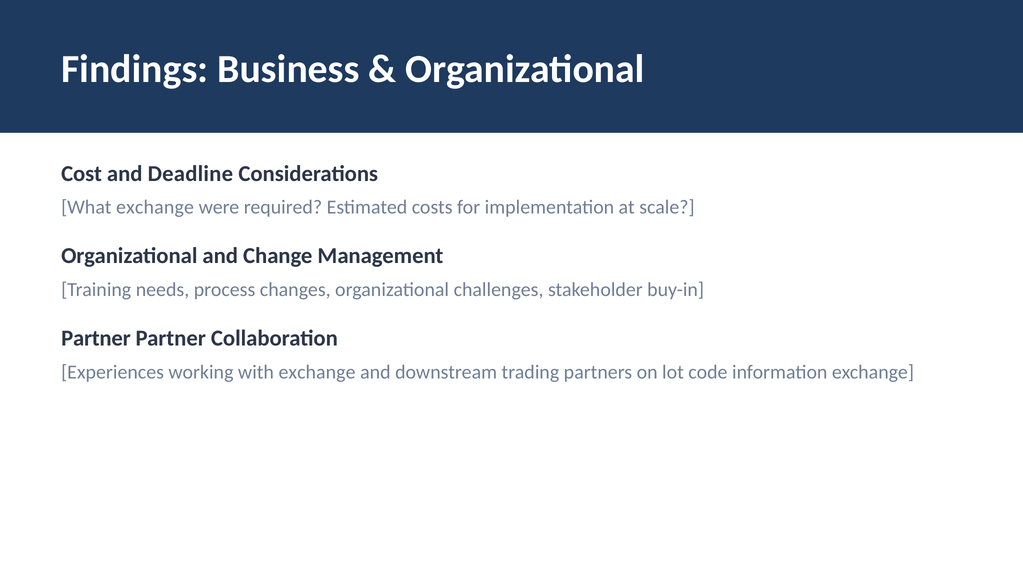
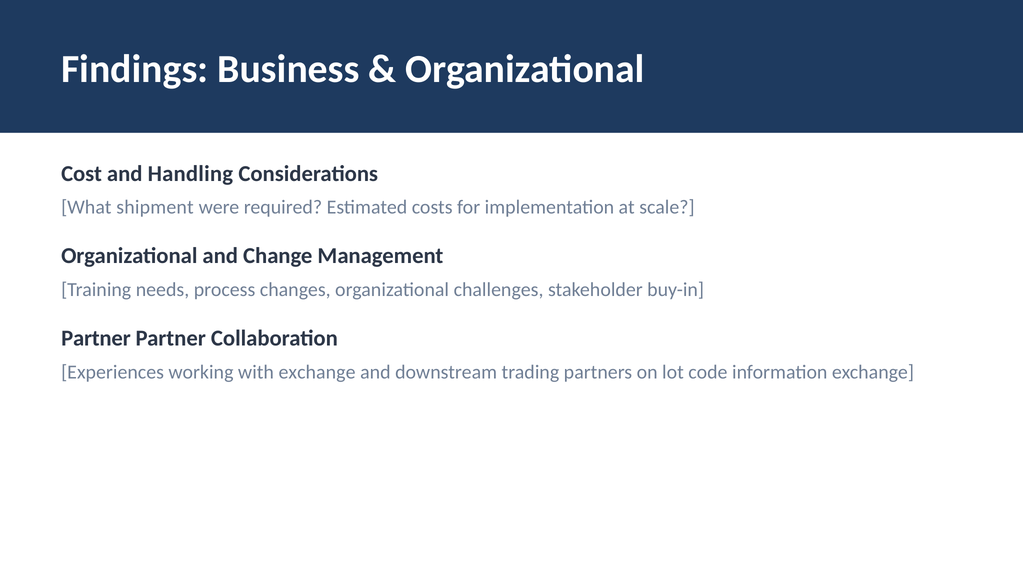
Deadline: Deadline -> Handling
What exchange: exchange -> shipment
